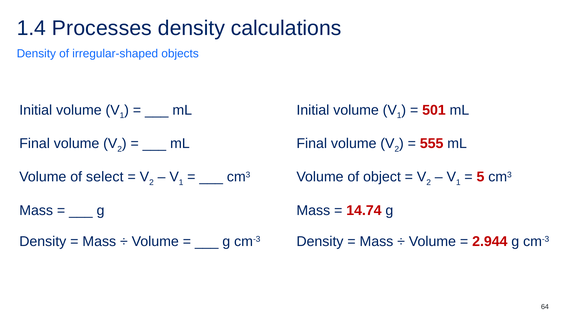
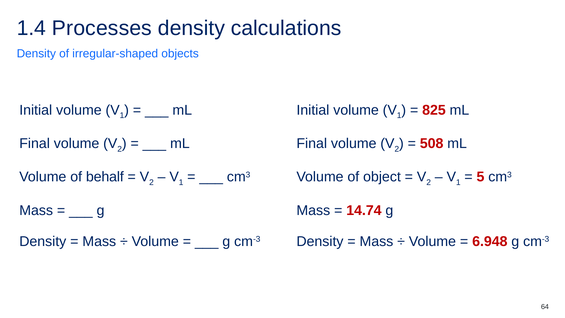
501: 501 -> 825
555: 555 -> 508
select: select -> behalf
2.944: 2.944 -> 6.948
